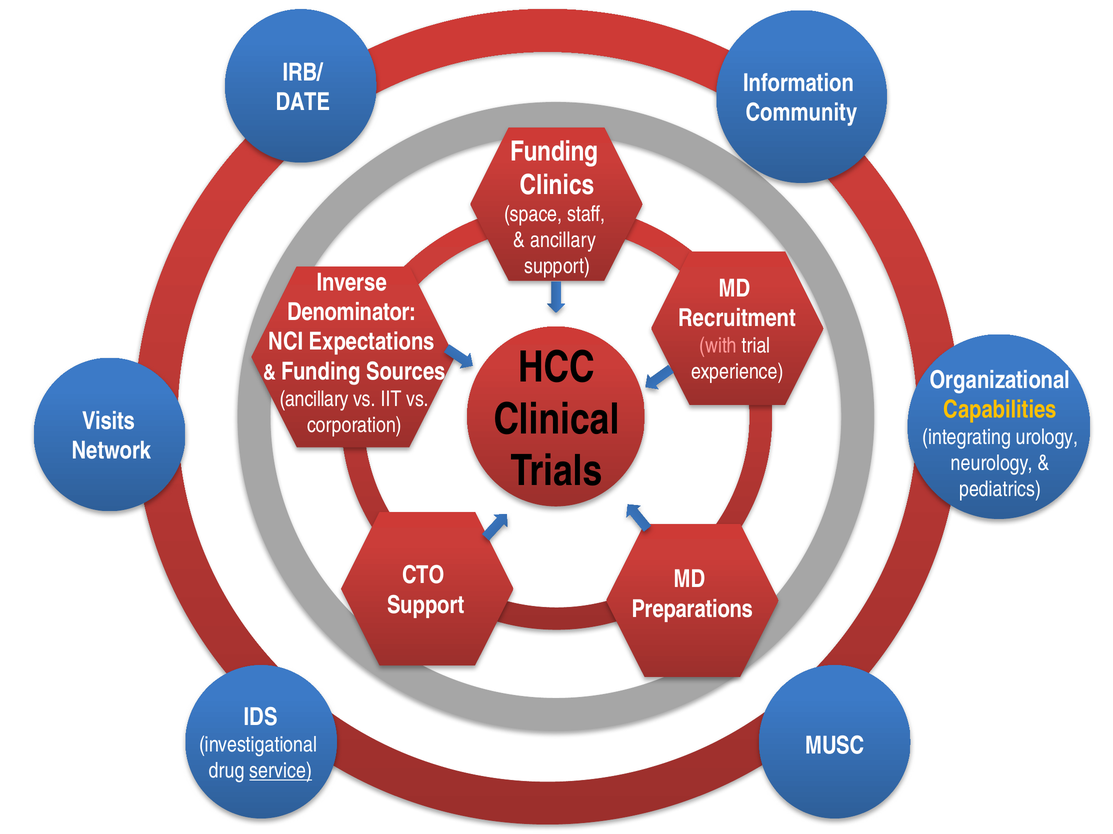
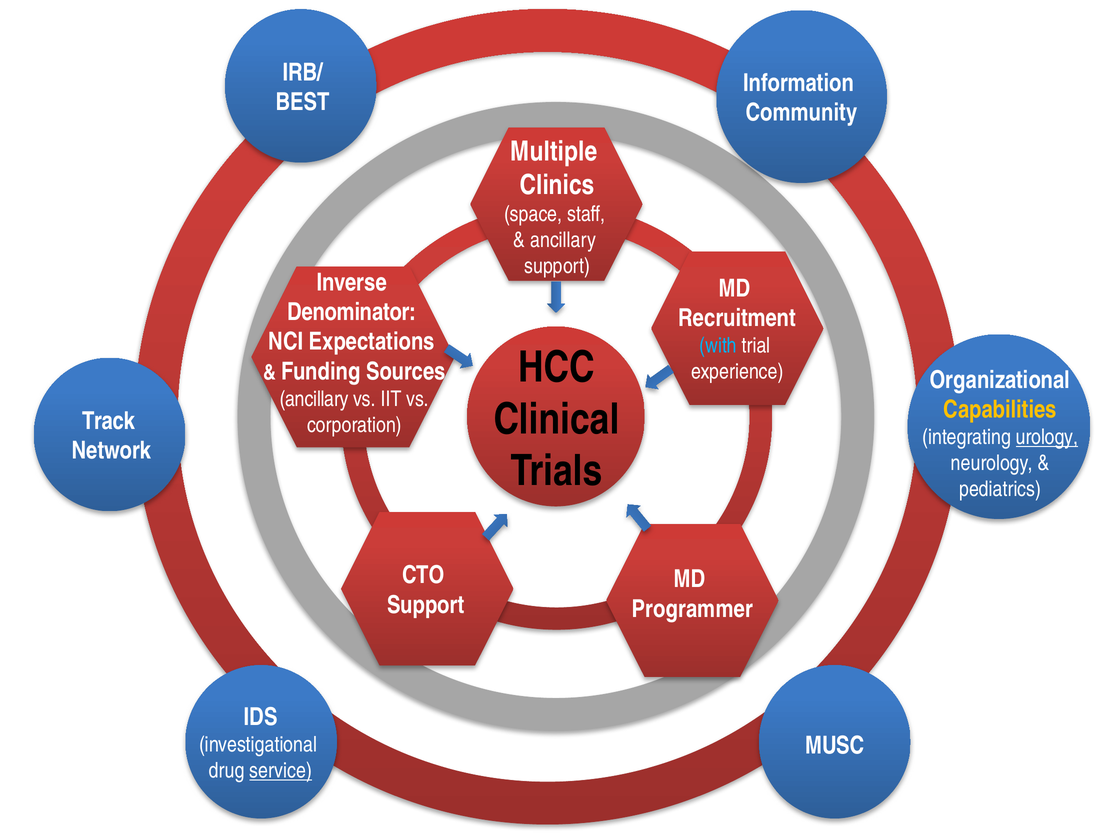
DATE: DATE -> BEST
Funding at (554, 152): Funding -> Multiple
with colour: pink -> light blue
Visits: Visits -> Track
urology underline: none -> present
Preparations: Preparations -> Programmer
